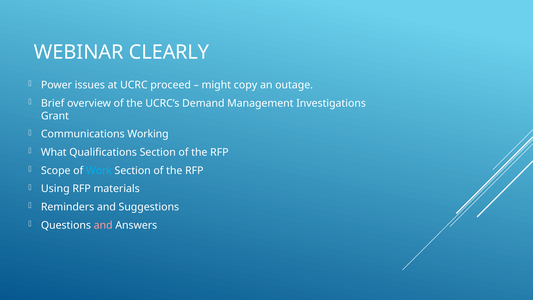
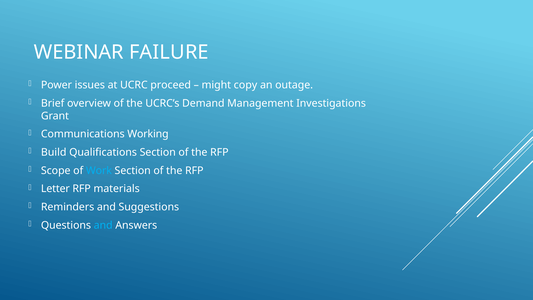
CLEARLY: CLEARLY -> FAILURE
What: What -> Build
Using: Using -> Letter
and at (103, 225) colour: pink -> light blue
